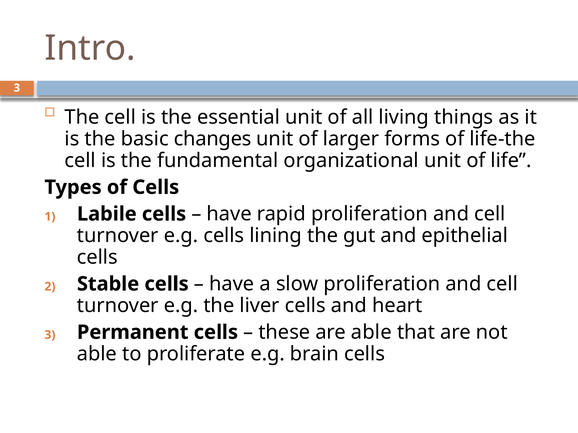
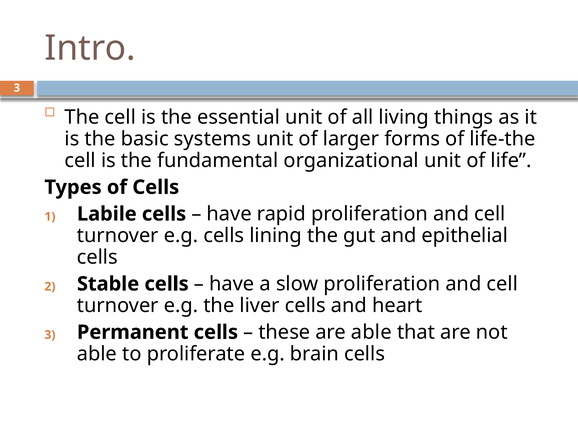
changes: changes -> systems
